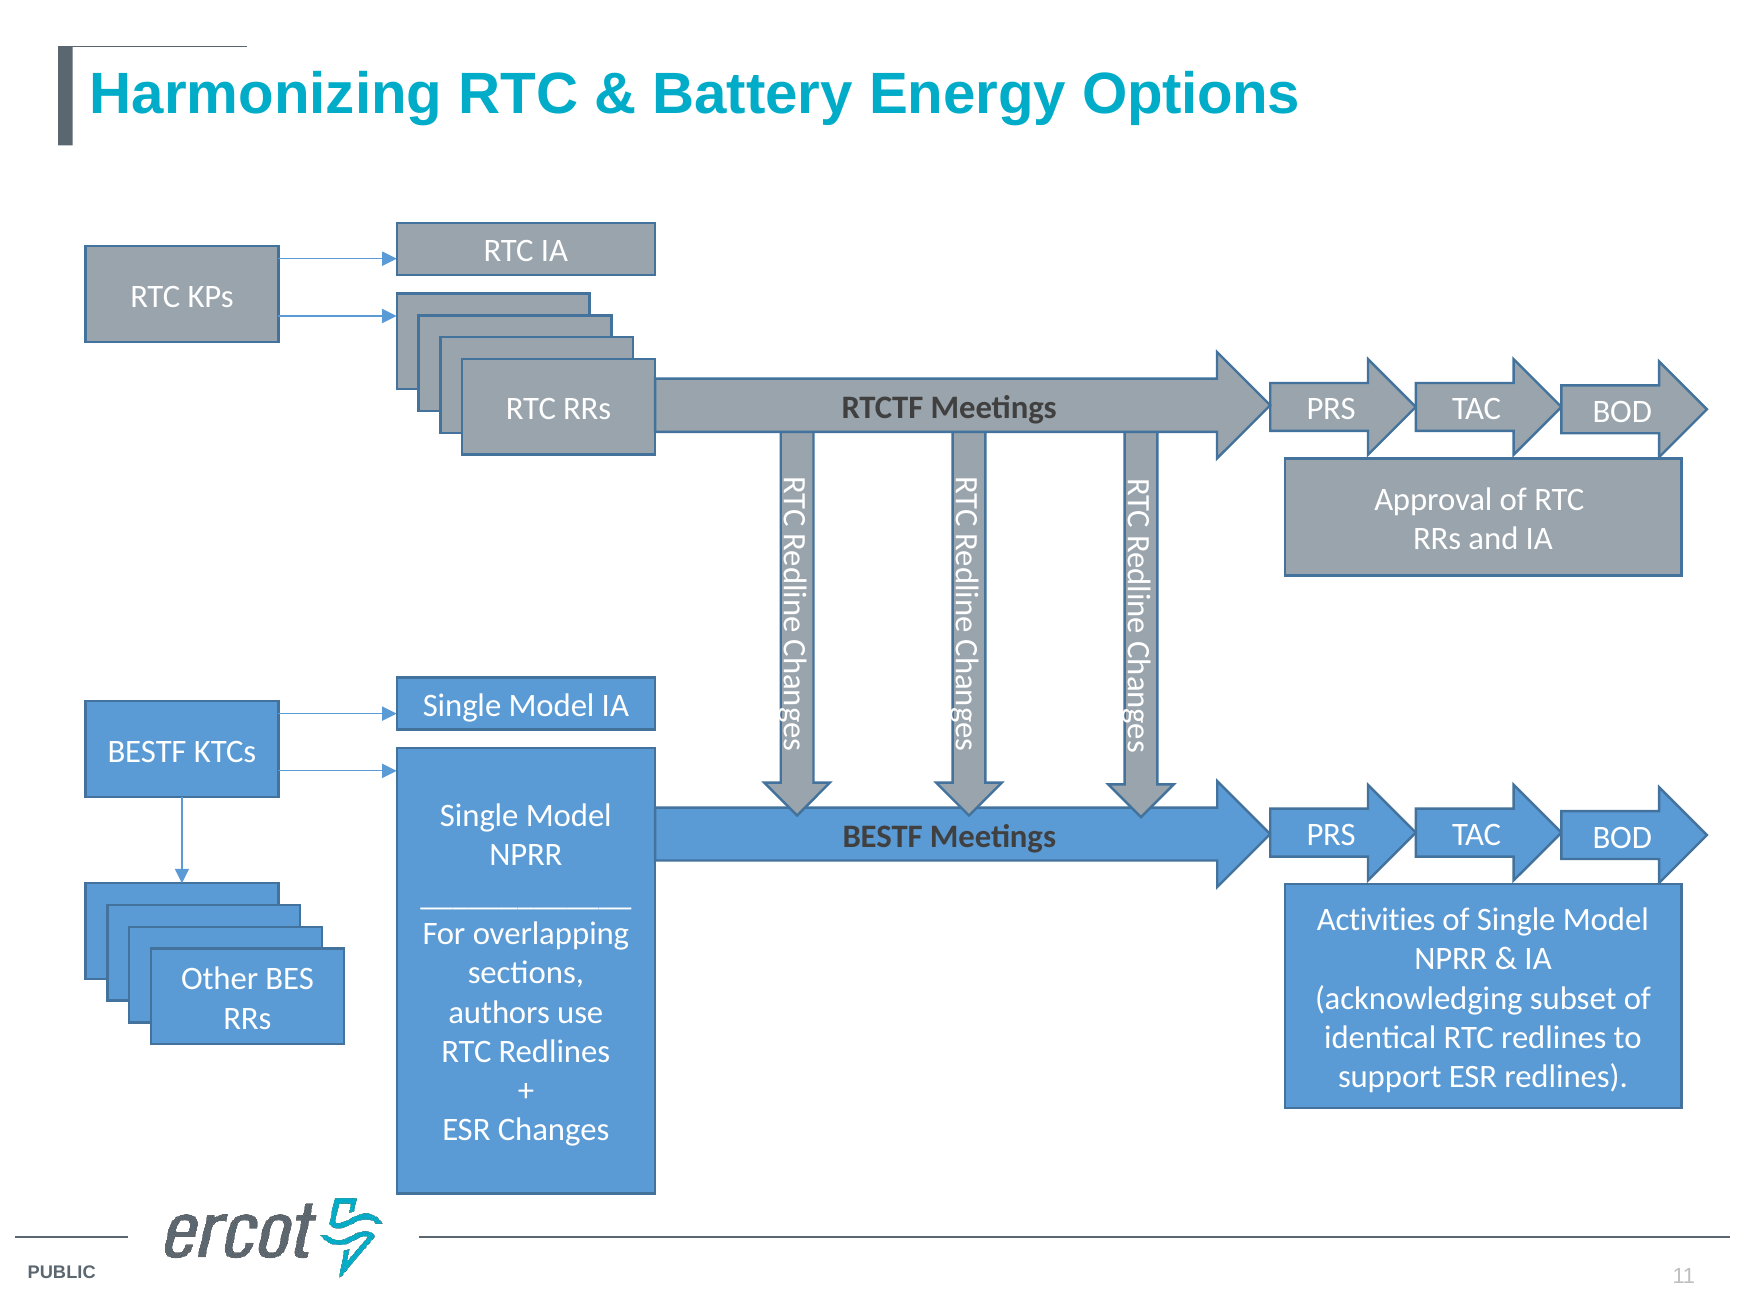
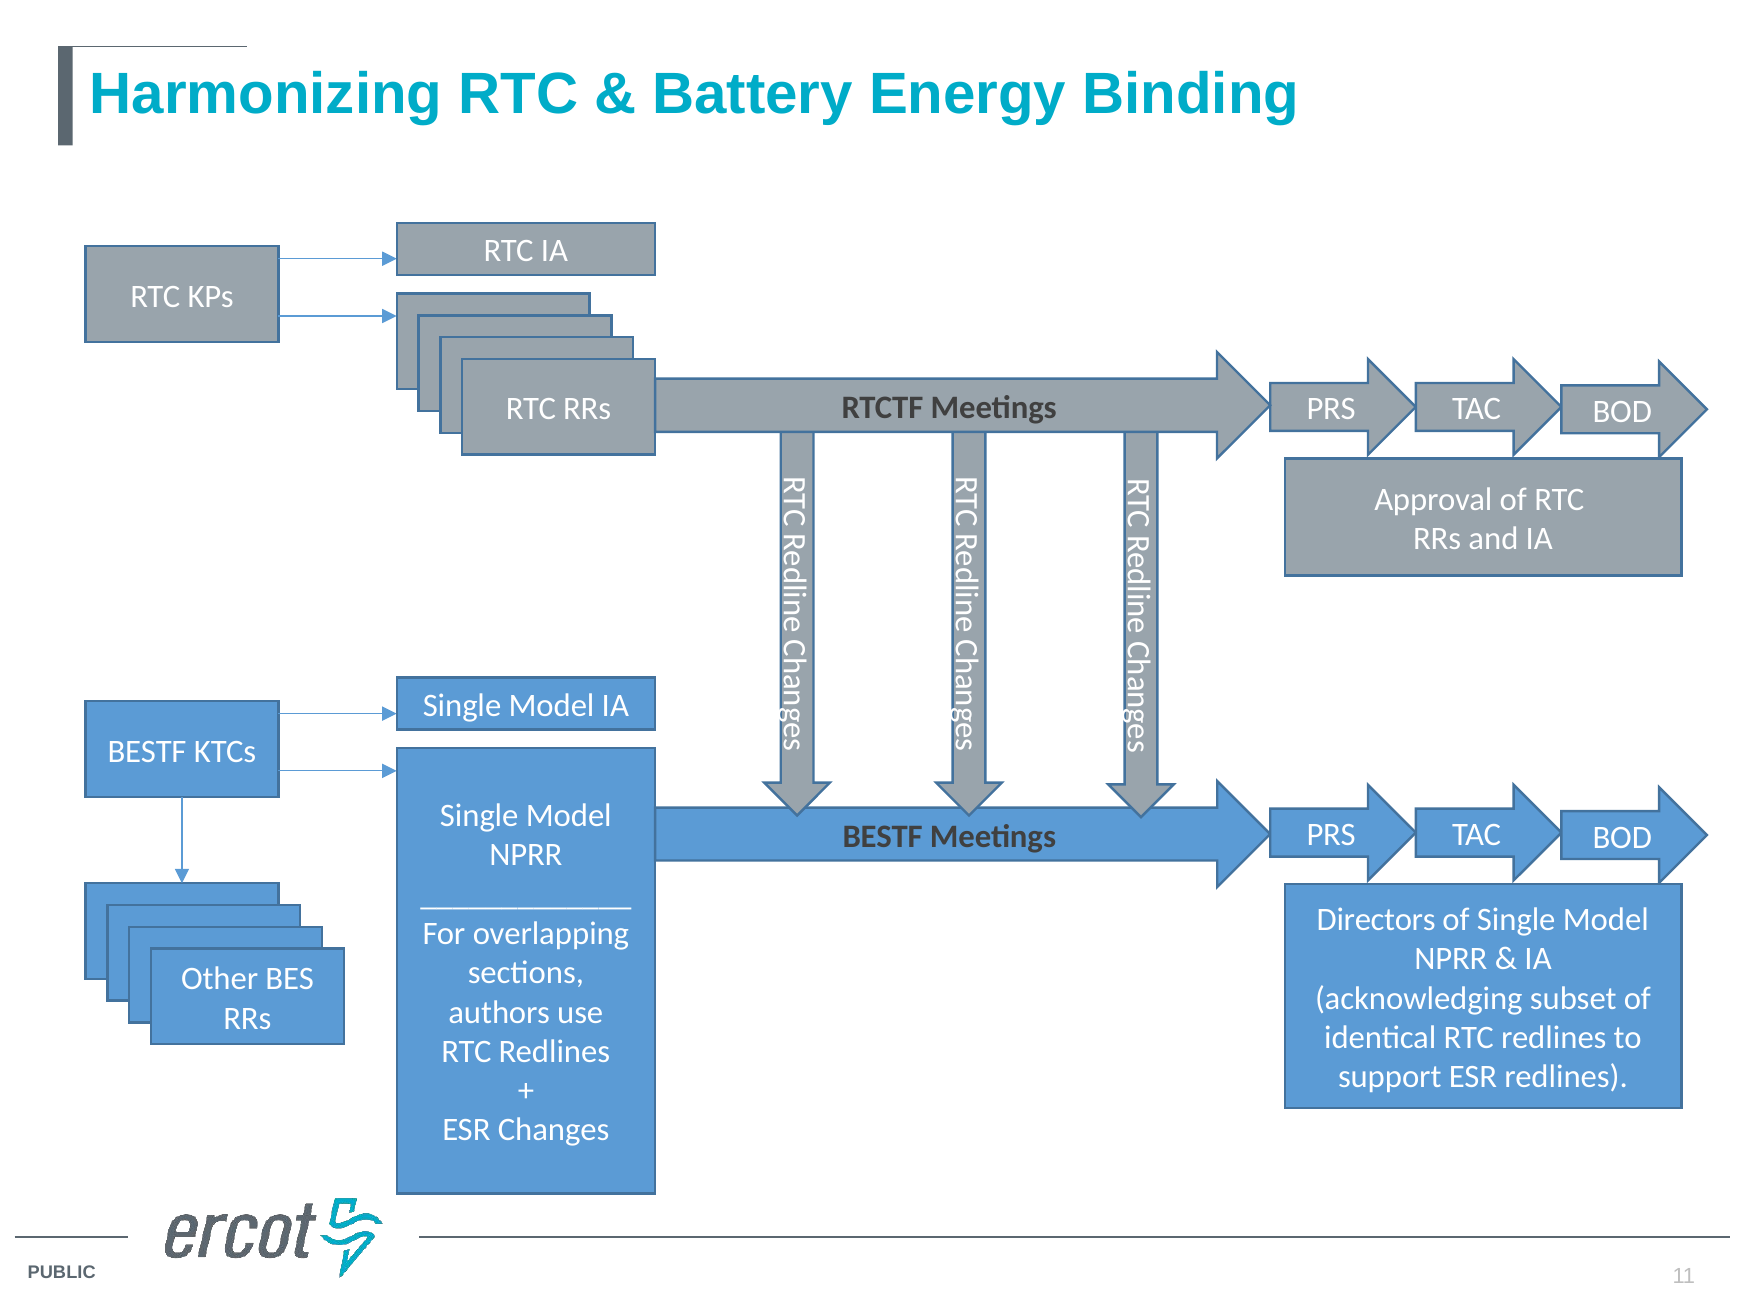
Options: Options -> Binding
Activities: Activities -> Directors
